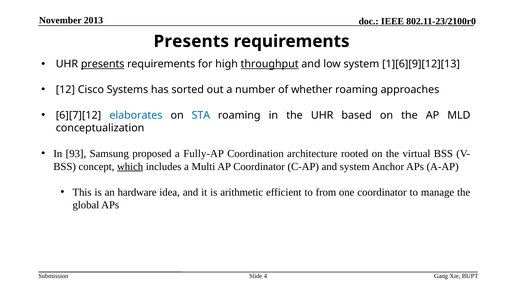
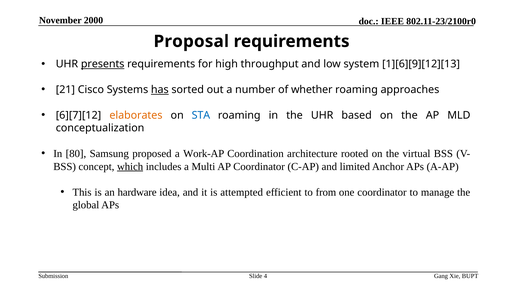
2013: 2013 -> 2000
Presents at (191, 41): Presents -> Proposal
throughput underline: present -> none
12: 12 -> 21
has underline: none -> present
elaborates colour: blue -> orange
93: 93 -> 80
Fully-AP: Fully-AP -> Work-AP
and system: system -> limited
arithmetic: arithmetic -> attempted
